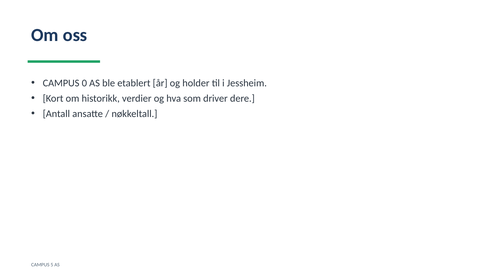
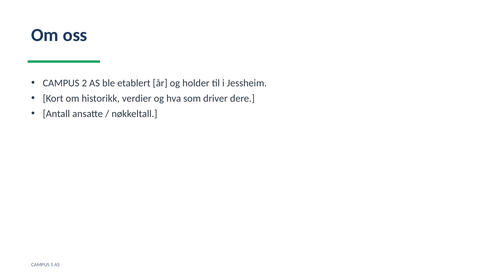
0: 0 -> 2
